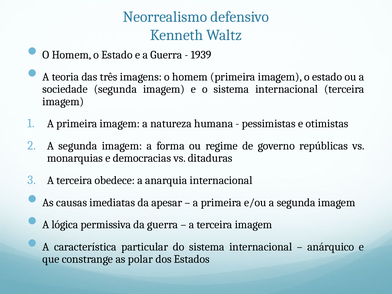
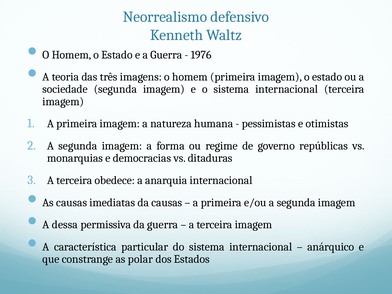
1939: 1939 -> 1976
da apesar: apesar -> causas
lógica: lógica -> dessa
